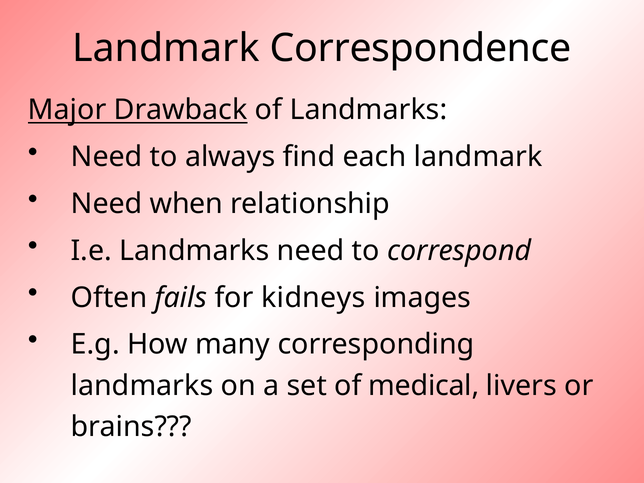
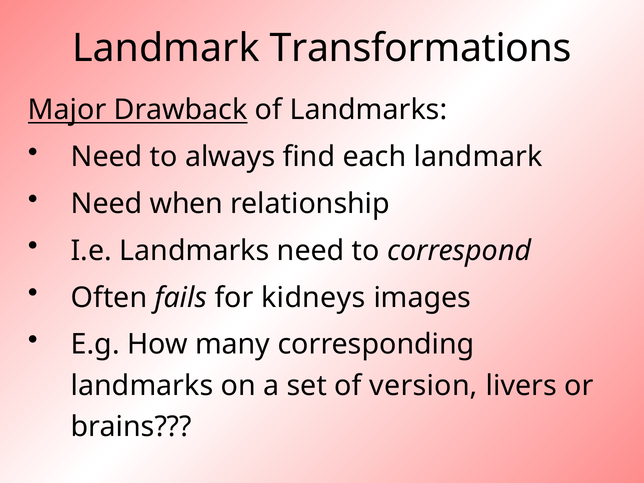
Correspondence: Correspondence -> Transformations
medical: medical -> version
